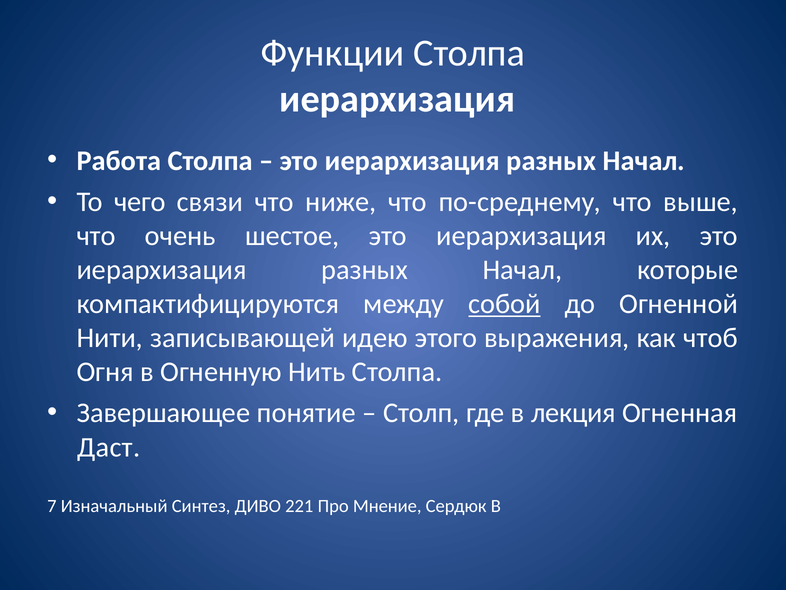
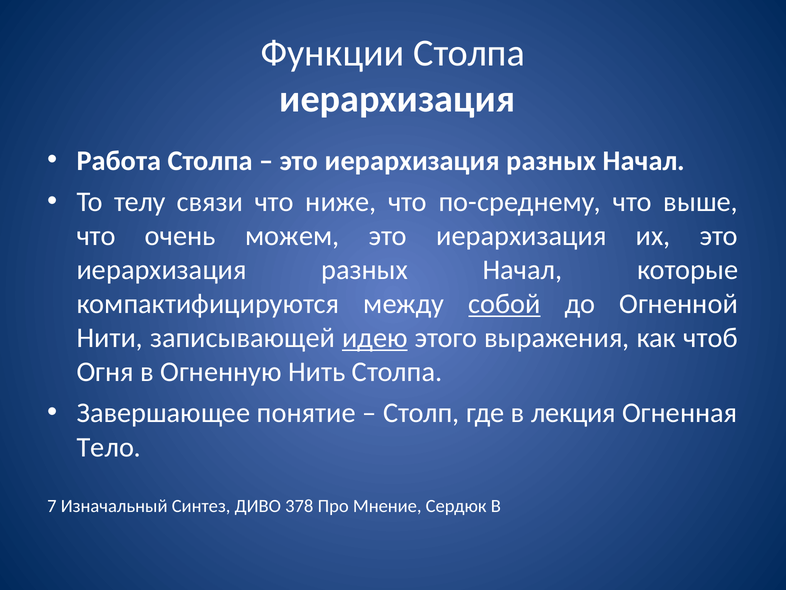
чего: чего -> телу
шестое: шестое -> можем
идею underline: none -> present
Даст: Даст -> Тело
221: 221 -> 378
